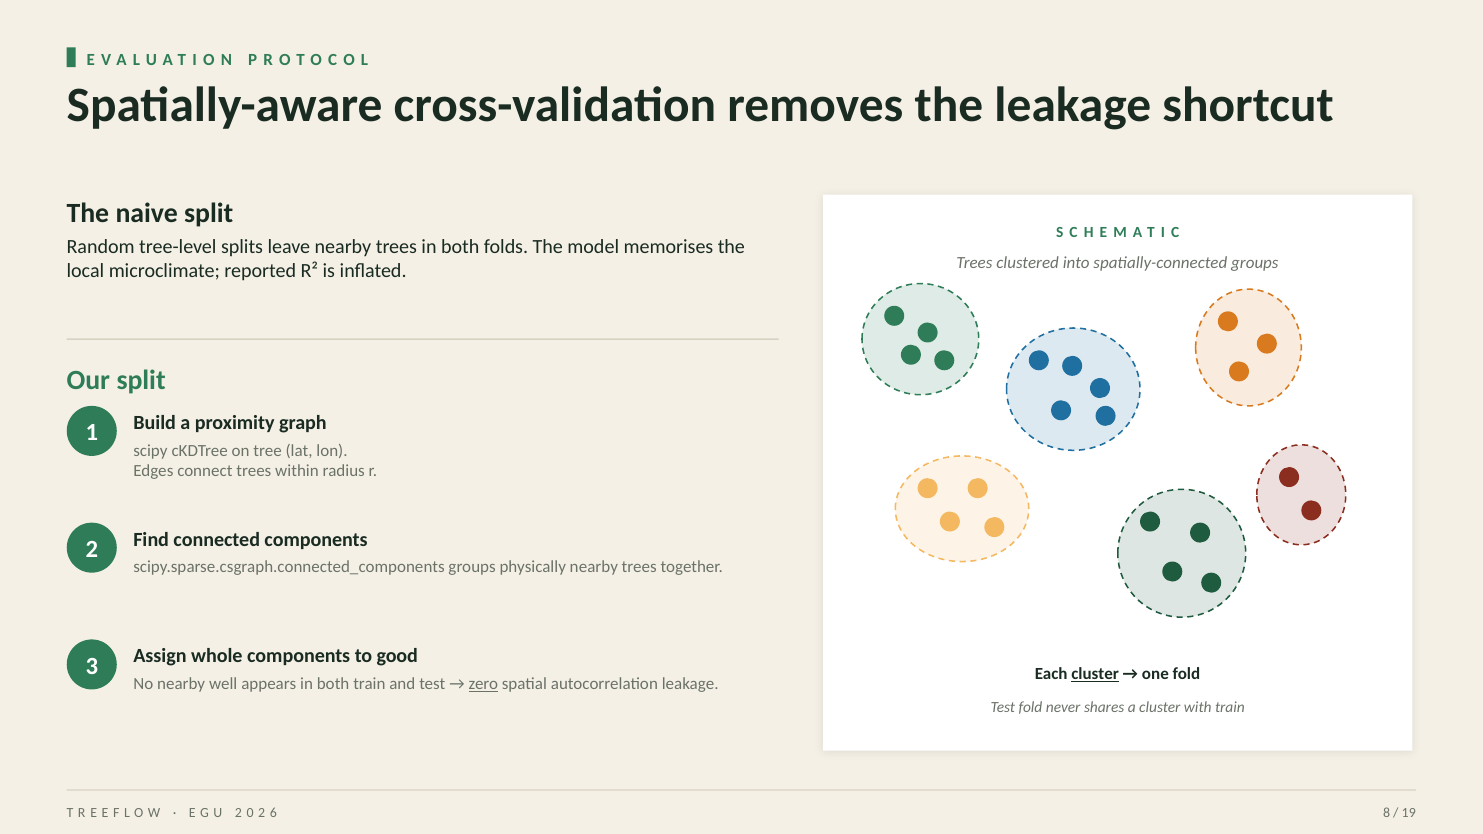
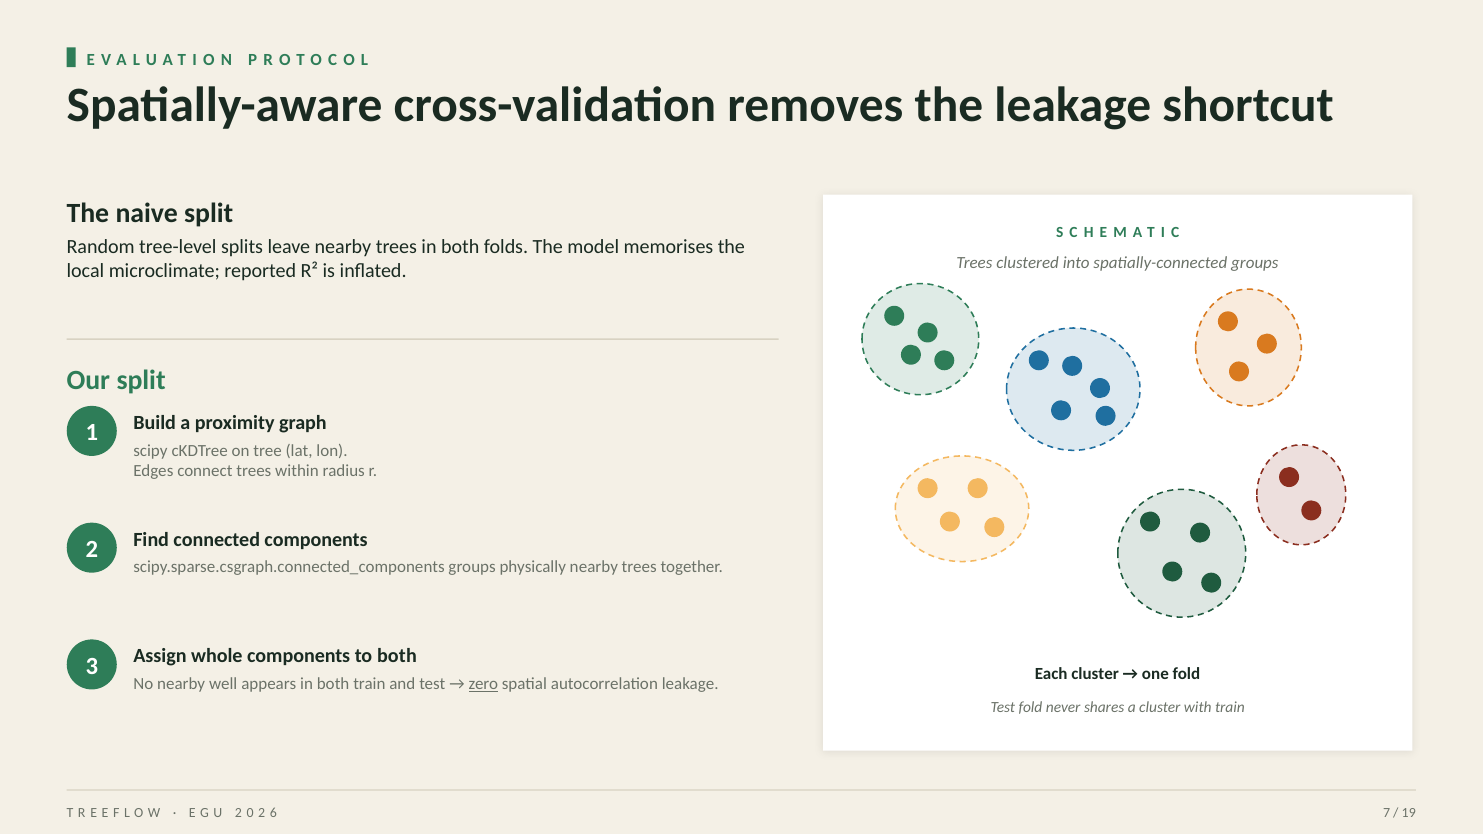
to good: good -> both
cluster at (1095, 674) underline: present -> none
8: 8 -> 7
